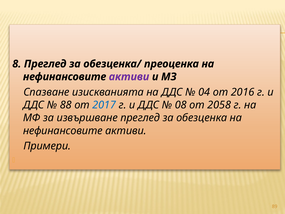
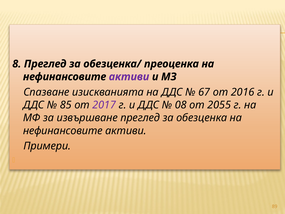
04: 04 -> 67
88: 88 -> 85
2017 colour: blue -> purple
2058: 2058 -> 2055
